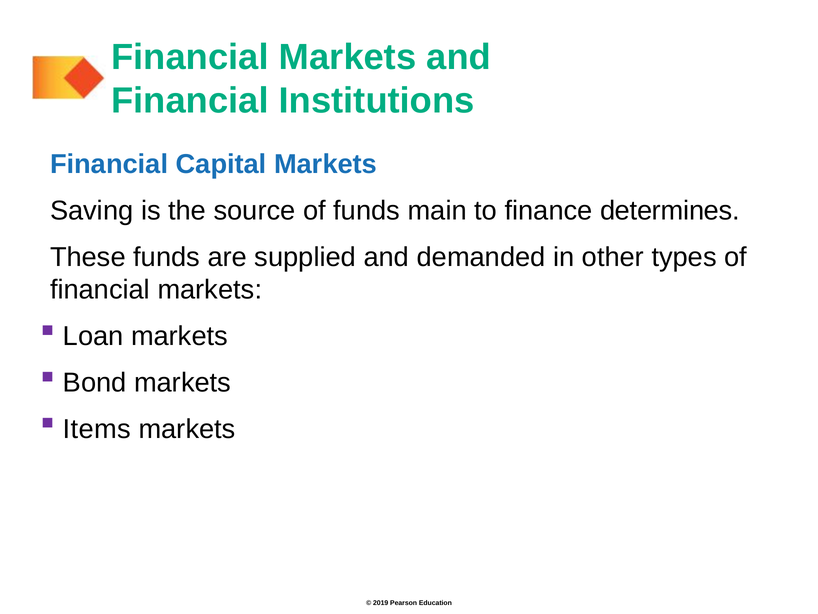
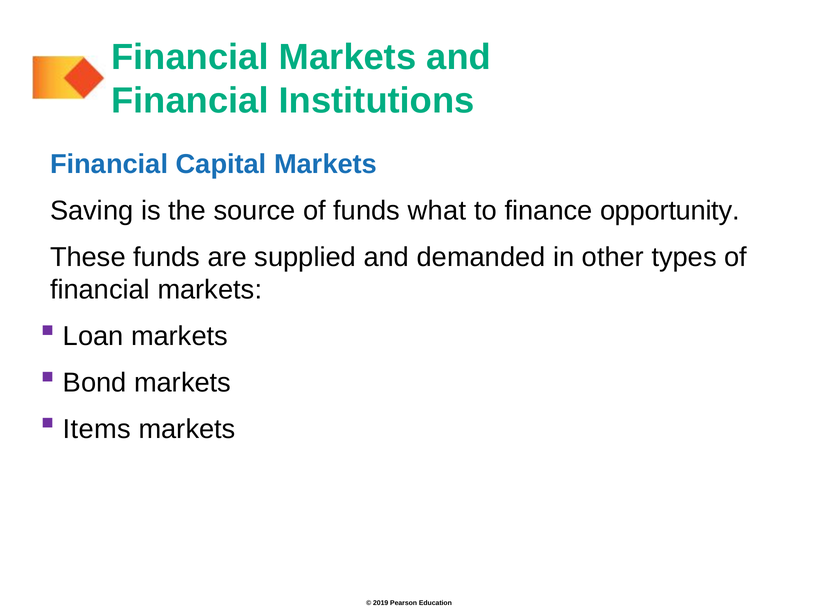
main: main -> what
determines: determines -> opportunity
